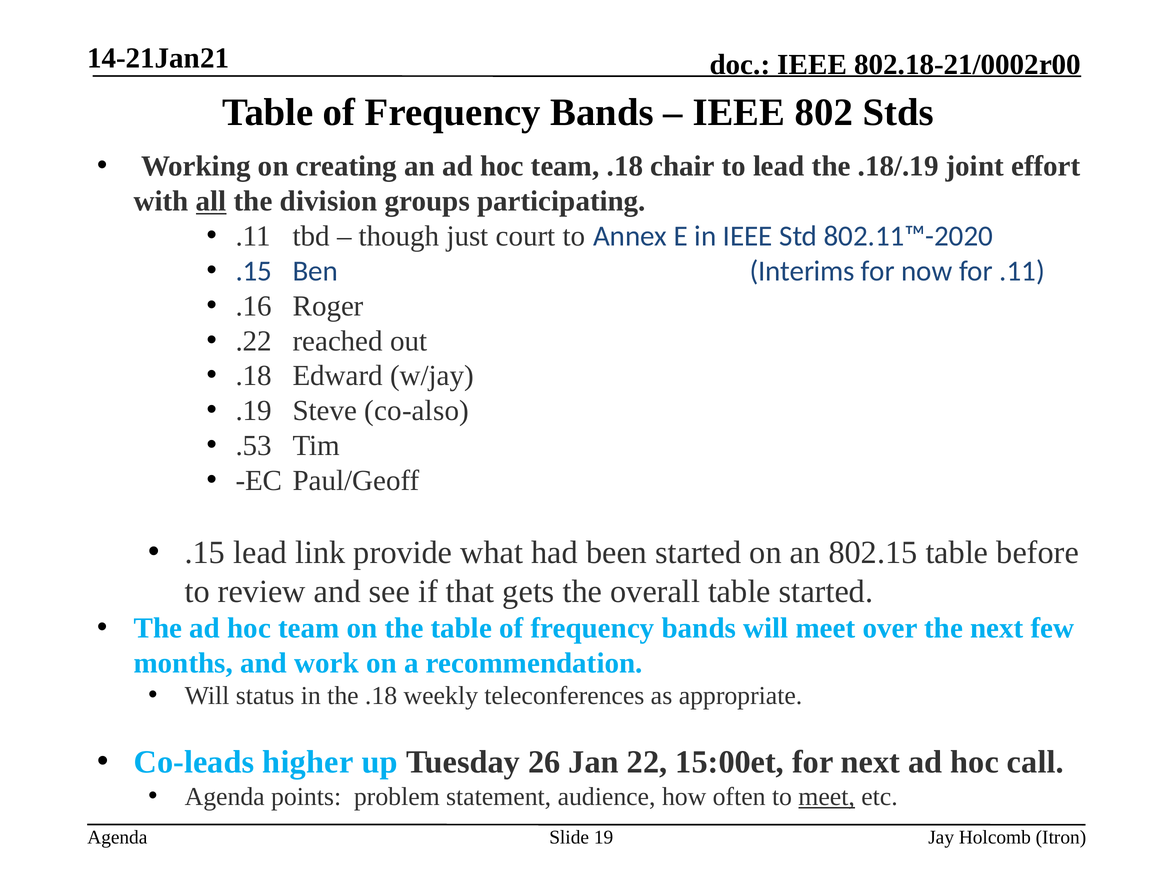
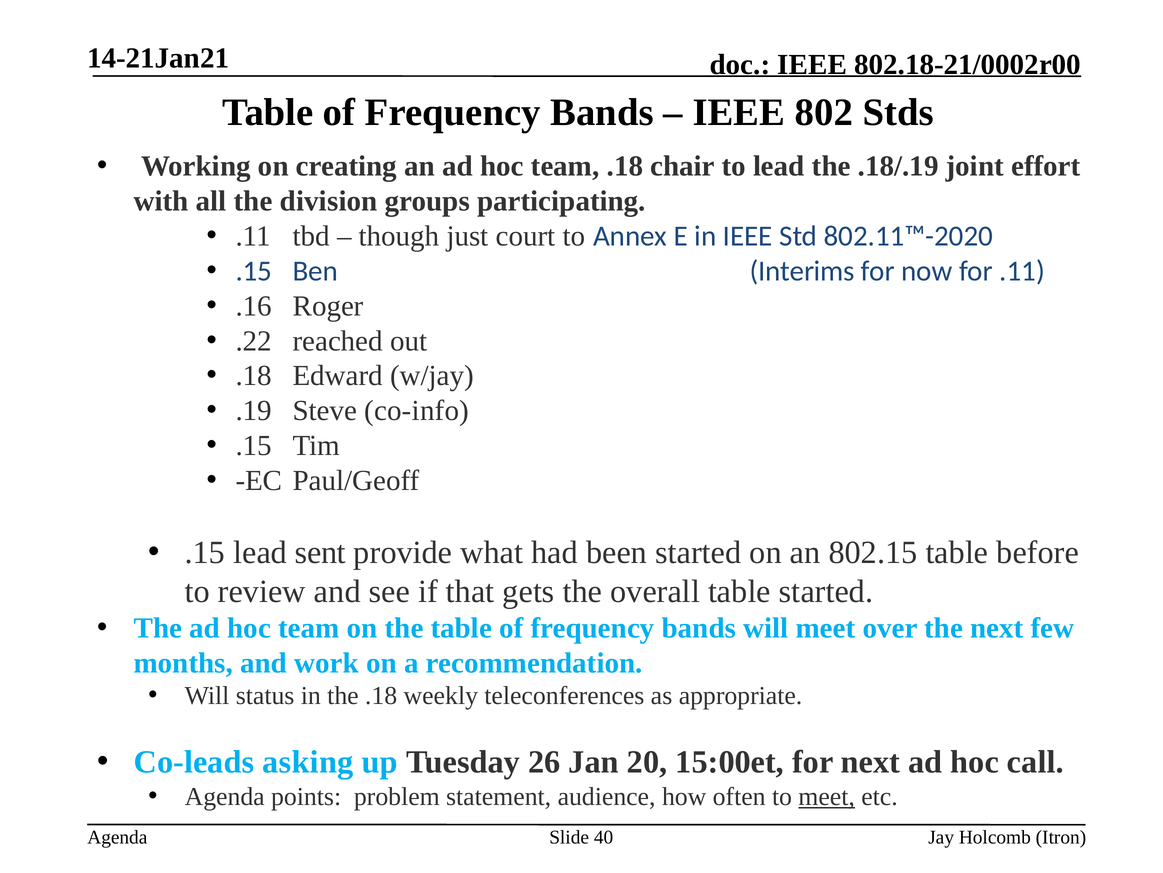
all underline: present -> none
co-also: co-also -> co-info
.53 at (254, 445): .53 -> .15
link: link -> sent
higher: higher -> asking
22: 22 -> 20
19: 19 -> 40
